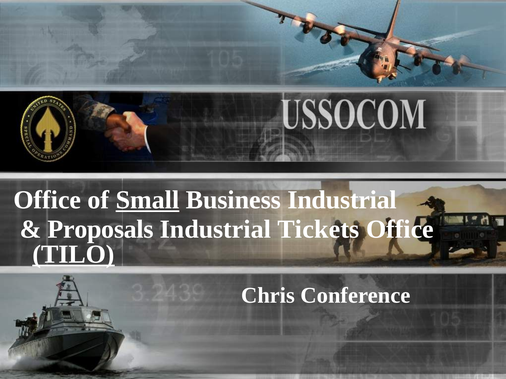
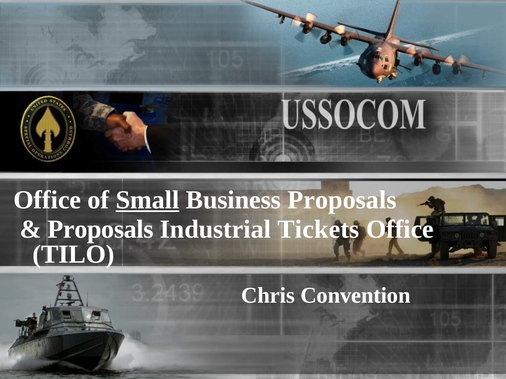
Business Industrial: Industrial -> Proposals
TILO underline: present -> none
Conference: Conference -> Convention
